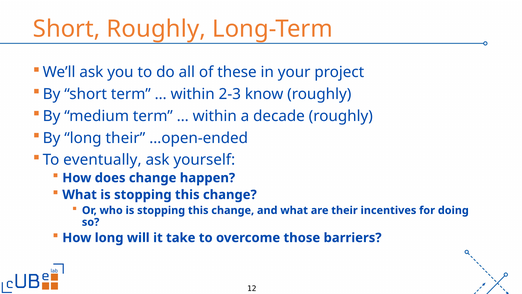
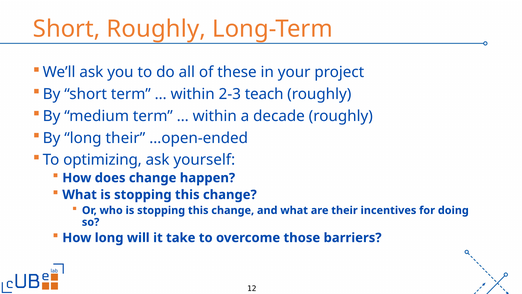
know: know -> teach
eventually: eventually -> optimizing
